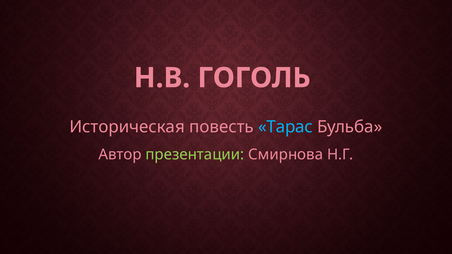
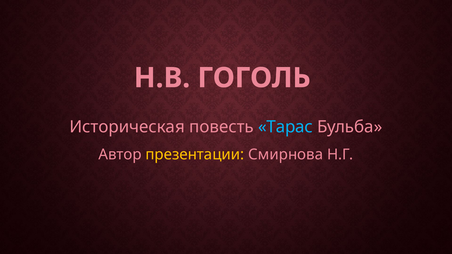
презентации colour: light green -> yellow
